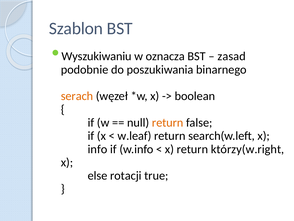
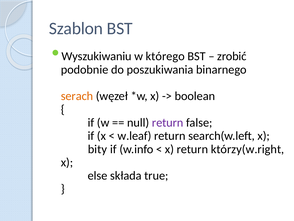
oznacza: oznacza -> którego
zasad: zasad -> zrobić
return at (168, 122) colour: orange -> purple
info: info -> bity
rotacji: rotacji -> składa
